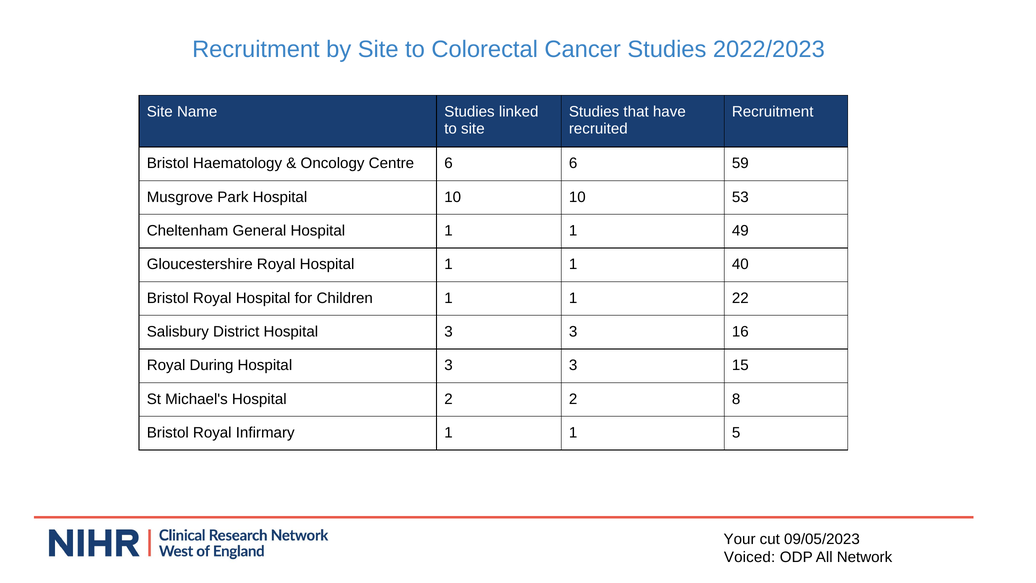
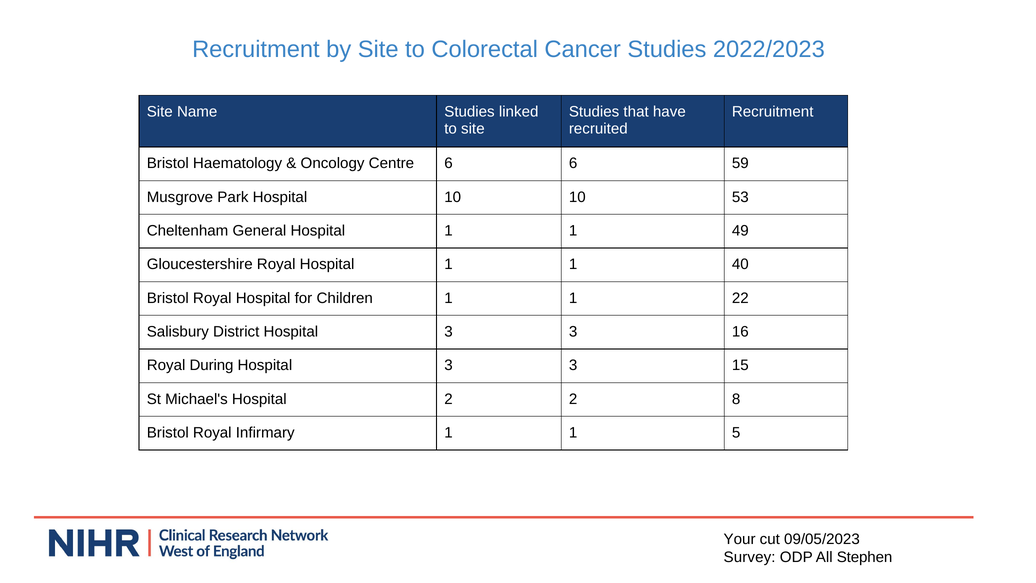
Voiced: Voiced -> Survey
Network: Network -> Stephen
